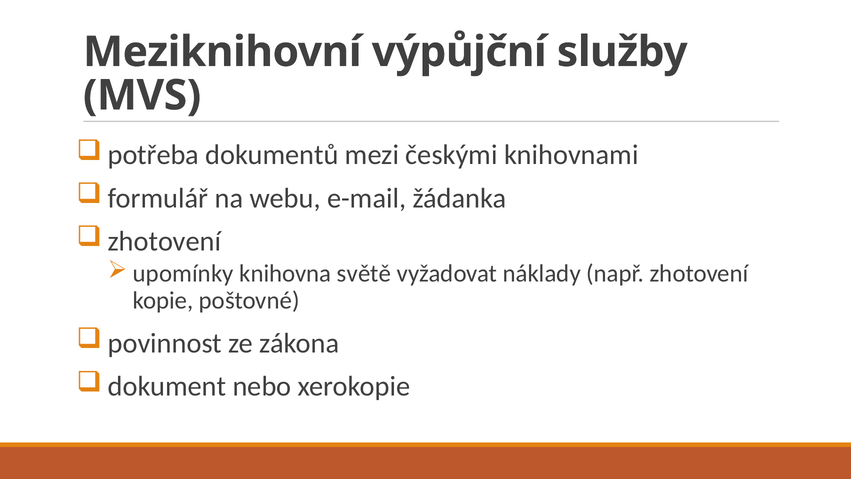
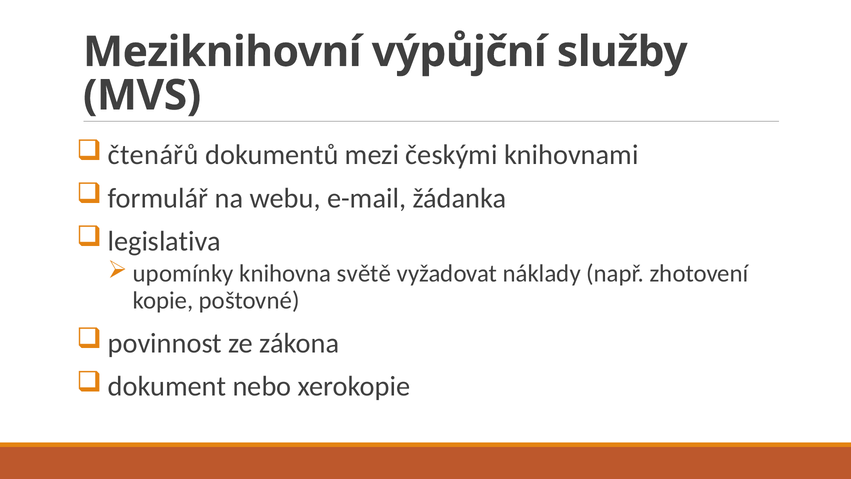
potřeba: potřeba -> čtenářů
zhotovení at (164, 241): zhotovení -> legislativa
